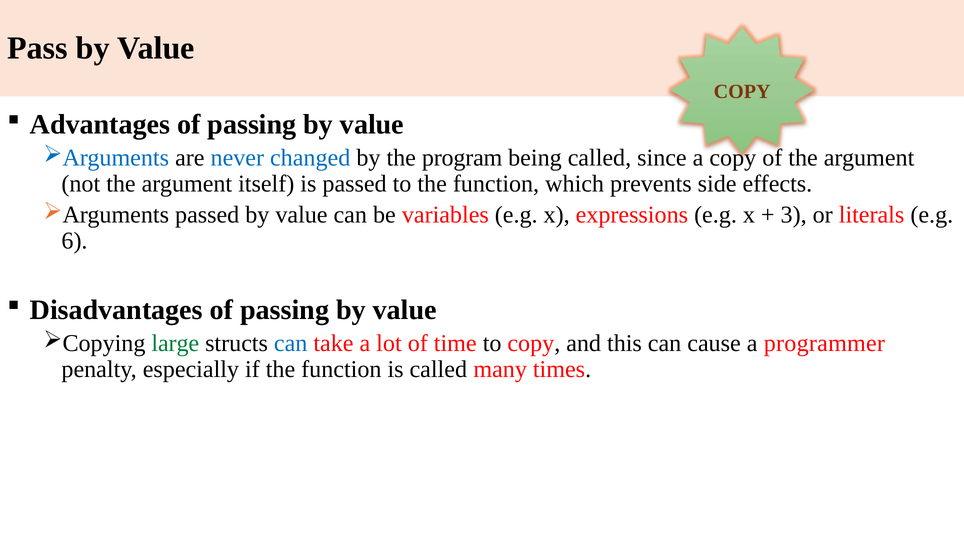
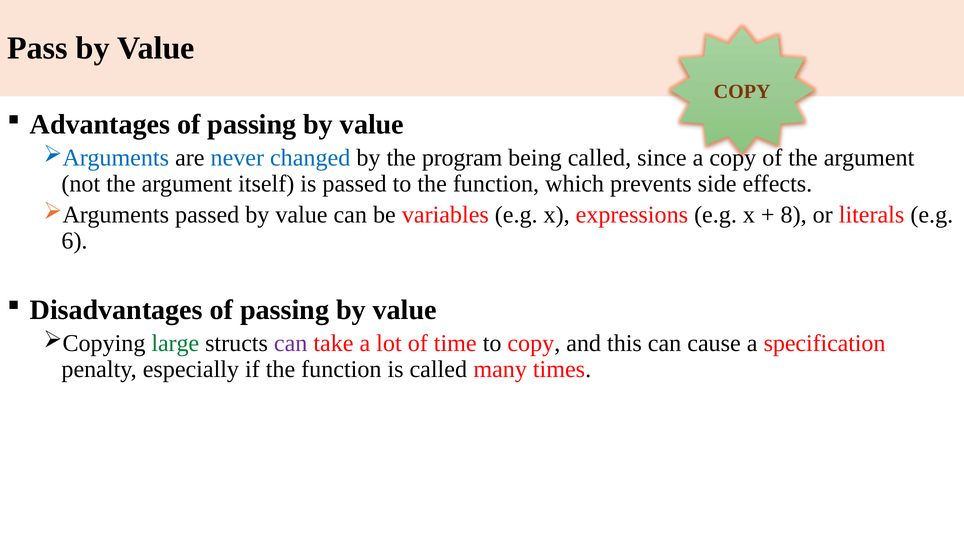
3: 3 -> 8
can at (291, 343) colour: blue -> purple
programmer: programmer -> specification
